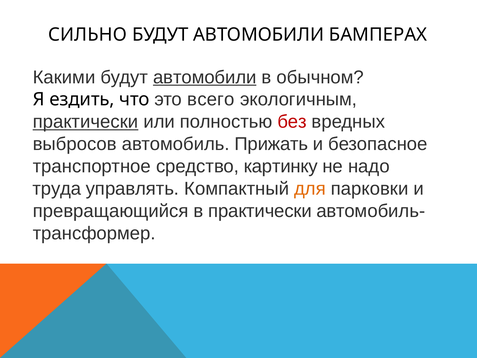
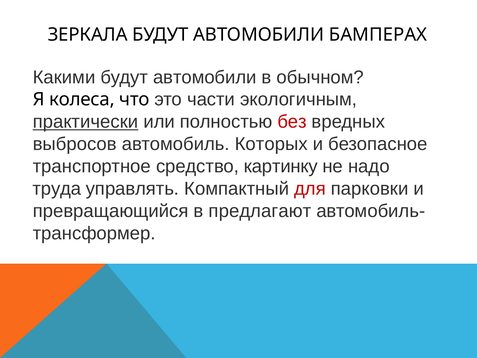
СИЛЬНО: СИЛЬНО -> ЗЕРКАЛА
автомобили at (205, 77) underline: present -> none
ездить: ездить -> колеса
всего: всего -> части
Прижать: Прижать -> Которых
для colour: orange -> red
в практически: практически -> предлагают
